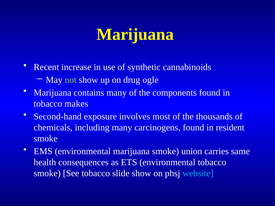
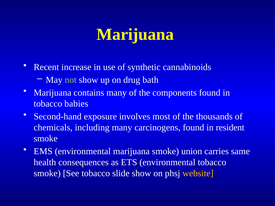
ogle: ogle -> bath
makes: makes -> babies
website colour: light blue -> yellow
